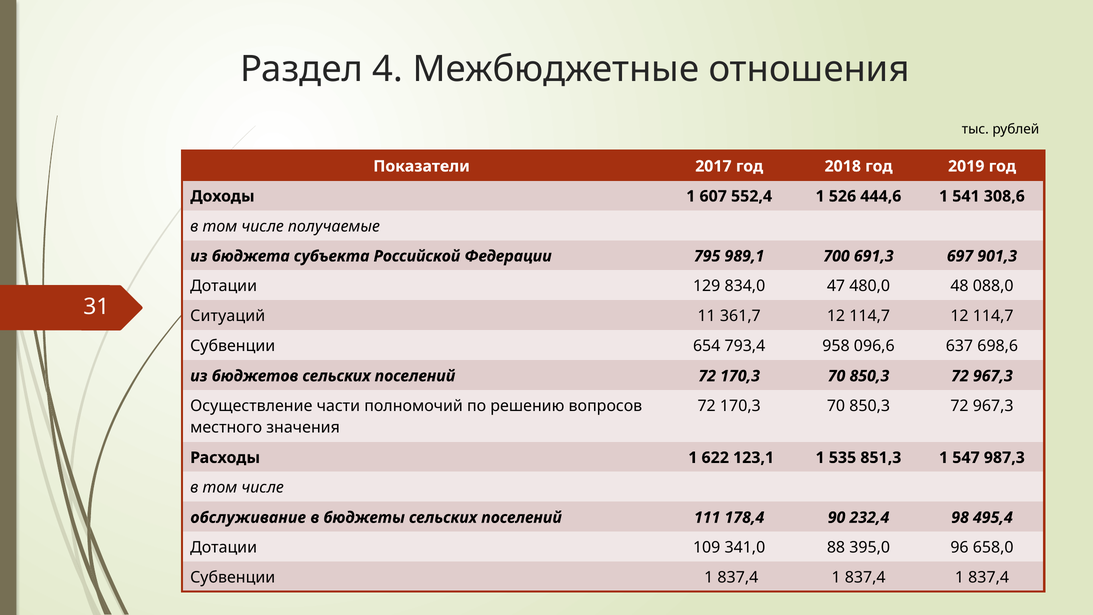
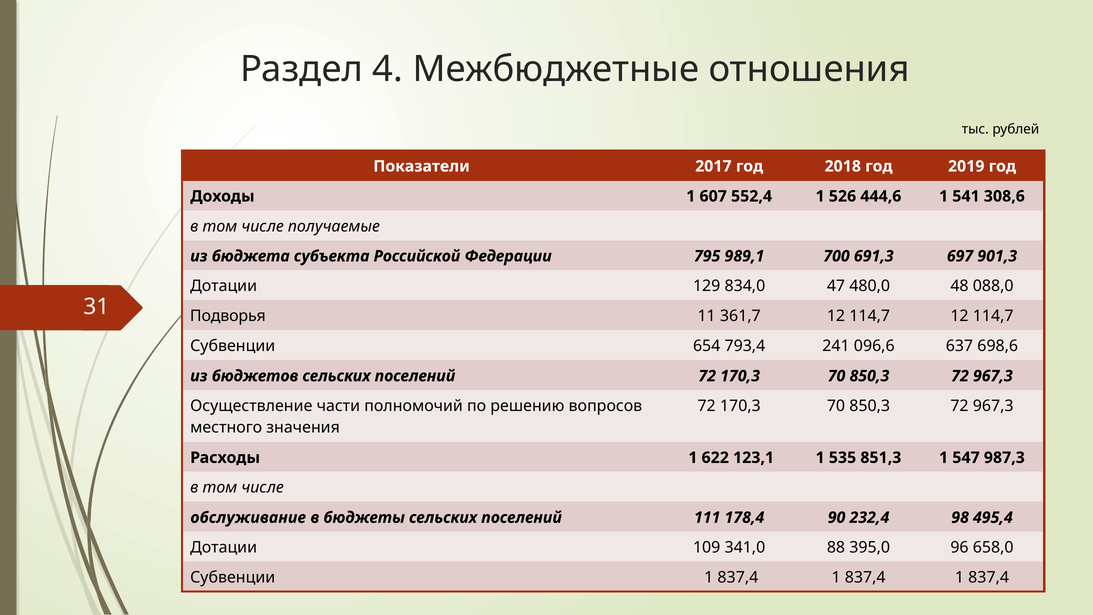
Ситуаций: Ситуаций -> Подворья
958: 958 -> 241
